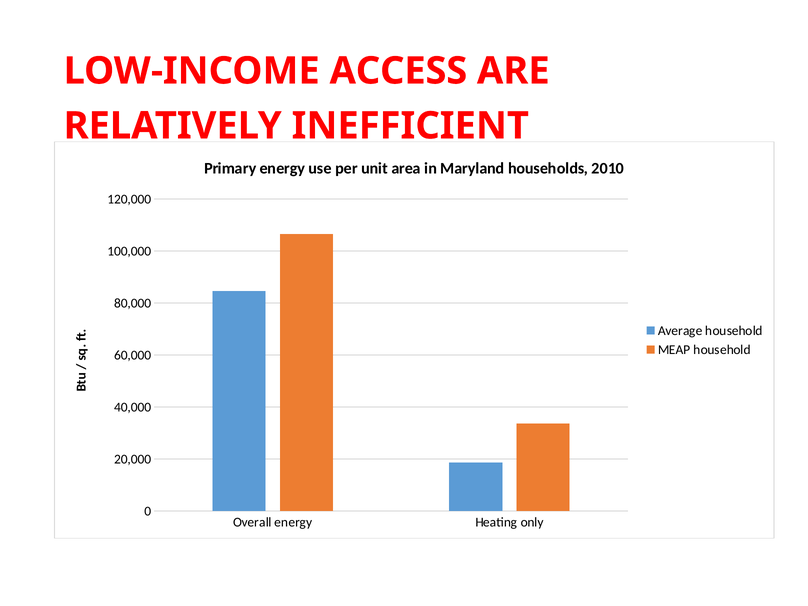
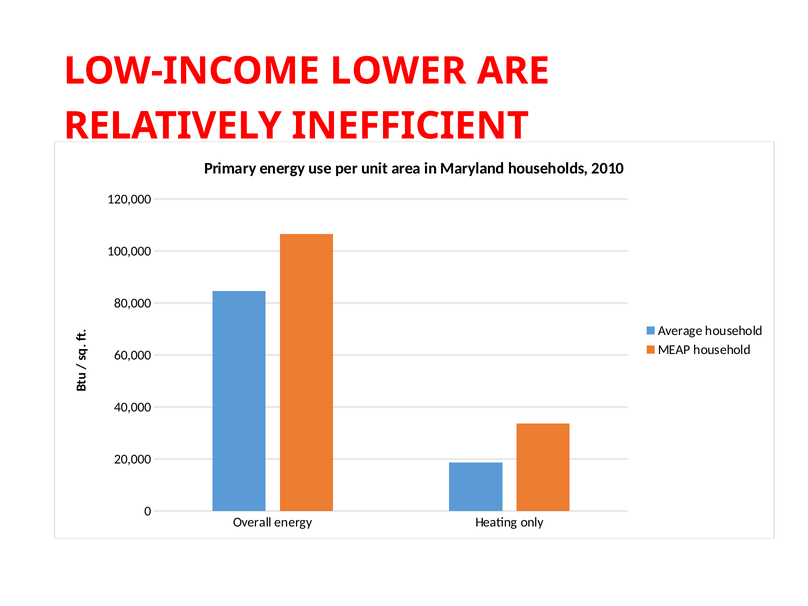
ACCESS: ACCESS -> LOWER
